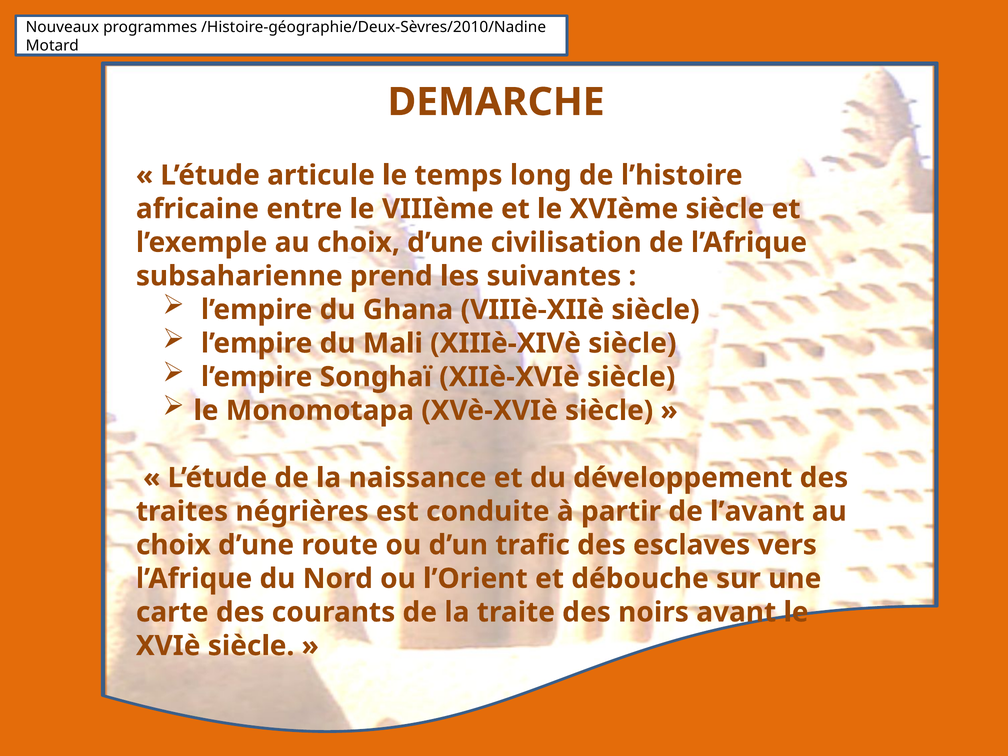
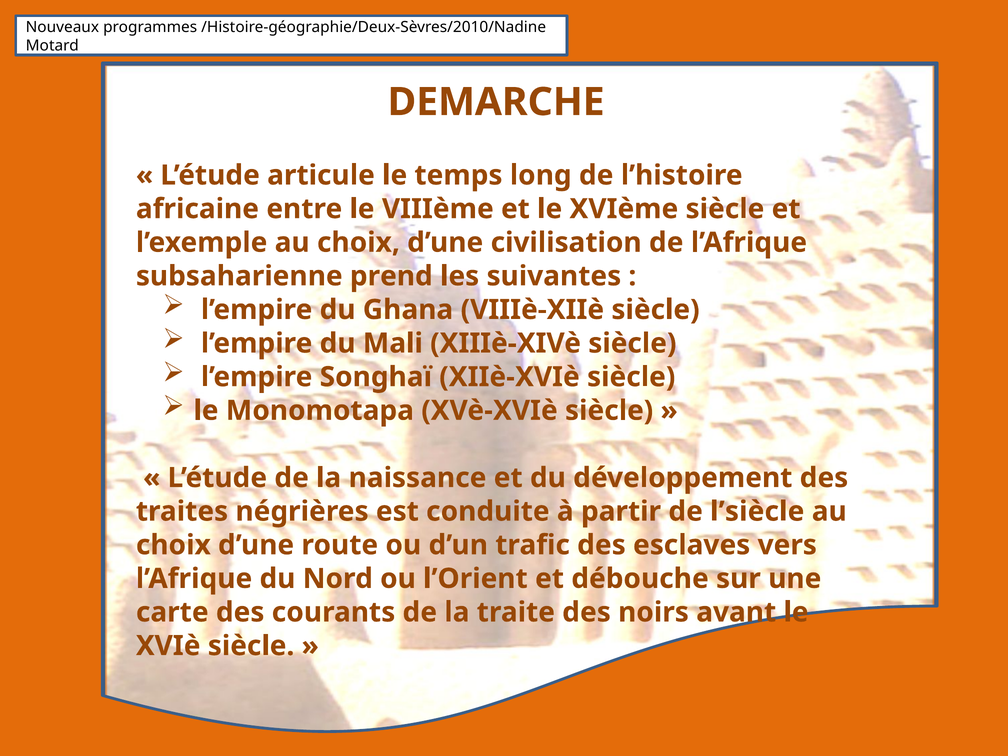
l’avant: l’avant -> l’siècle
